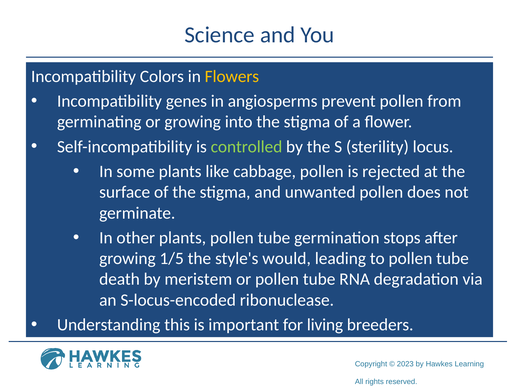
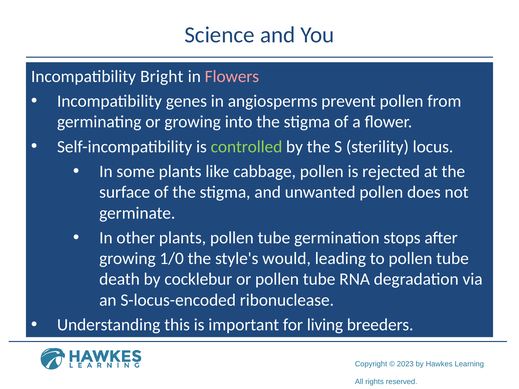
Colors: Colors -> Bright
Flowers colour: yellow -> pink
1/5: 1/5 -> 1/0
meristem: meristem -> cocklebur
